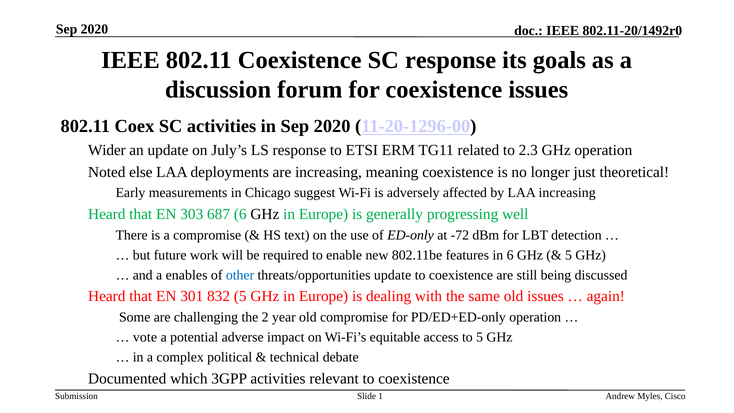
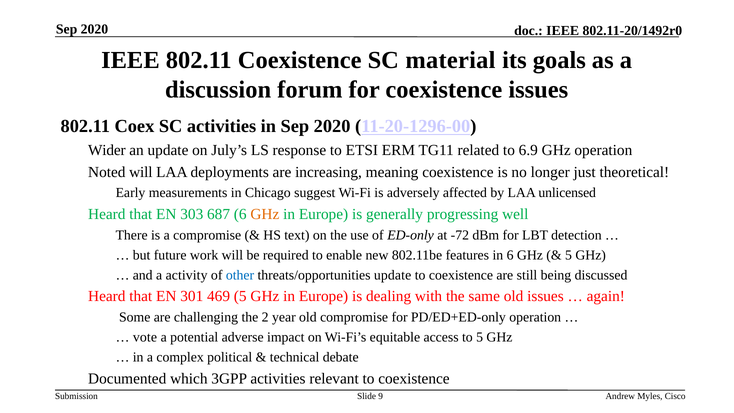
SC response: response -> material
2.3: 2.3 -> 6.9
Noted else: else -> will
LAA increasing: increasing -> unlicensed
GHz at (265, 214) colour: black -> orange
enables: enables -> activity
832: 832 -> 469
1: 1 -> 9
